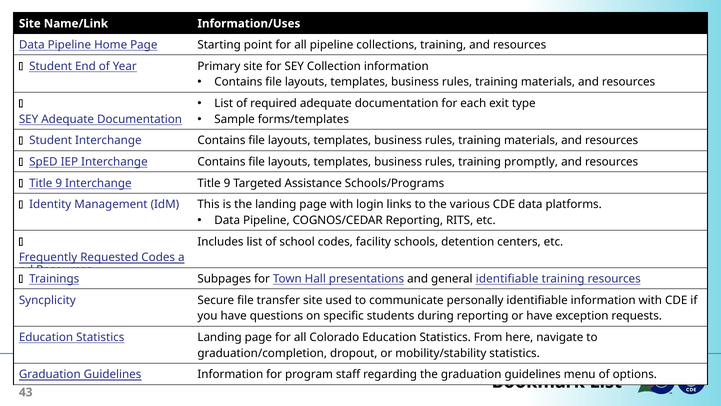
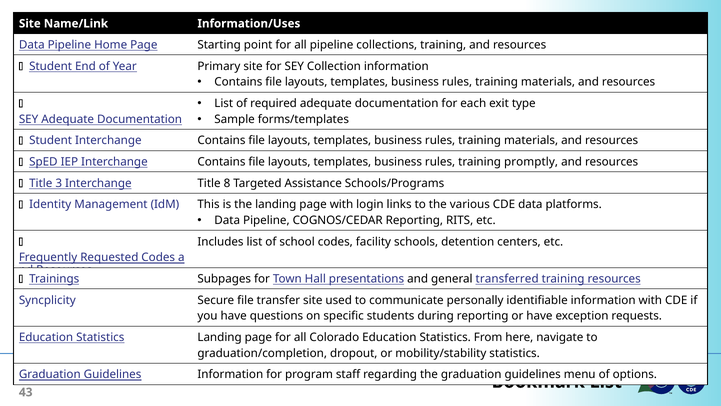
9 at (59, 183): 9 -> 3
Interchange Title 9: 9 -> 8
general identifiable: identifiable -> transferred
